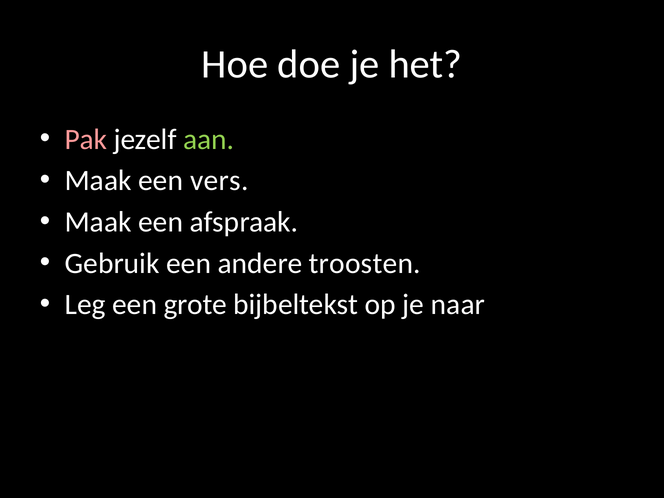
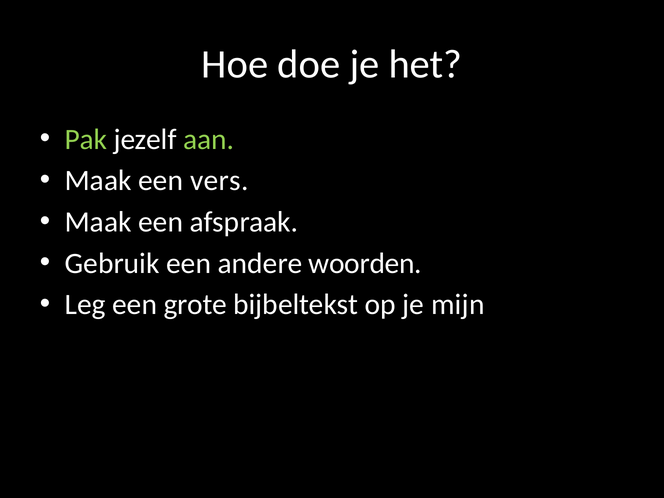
Pak colour: pink -> light green
troosten: troosten -> woorden
naar: naar -> mijn
